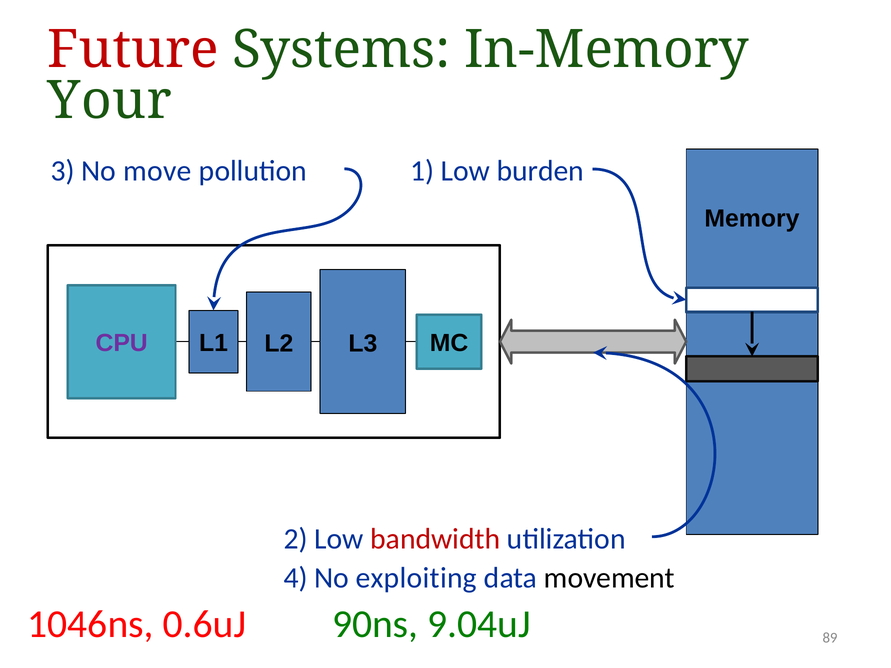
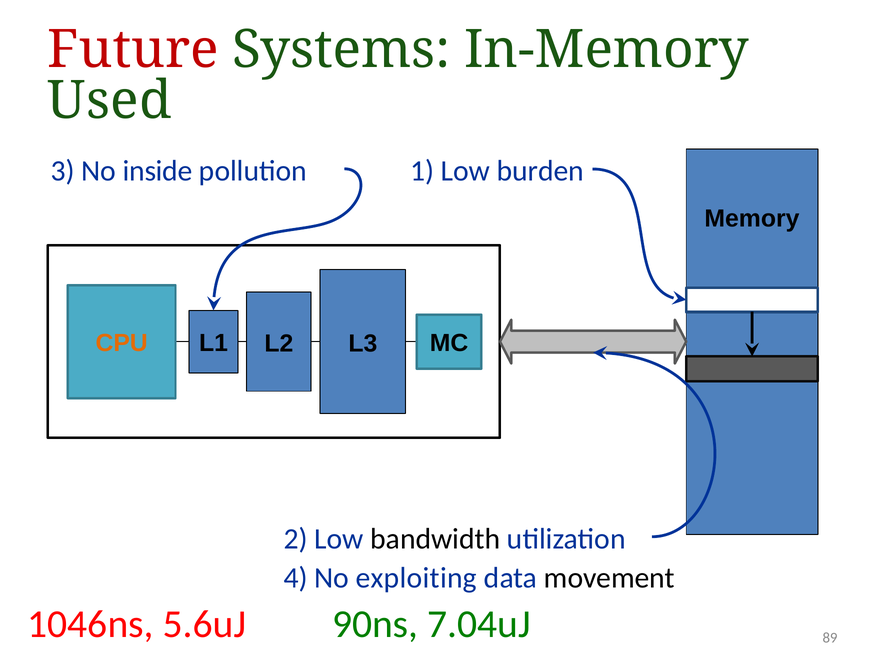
Your: Your -> Used
move: move -> inside
CPU colour: purple -> orange
bandwidth colour: red -> black
0.6uJ: 0.6uJ -> 5.6uJ
9.04uJ: 9.04uJ -> 7.04uJ
